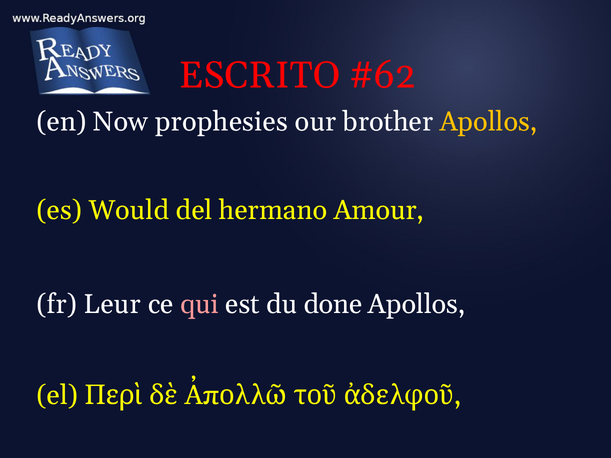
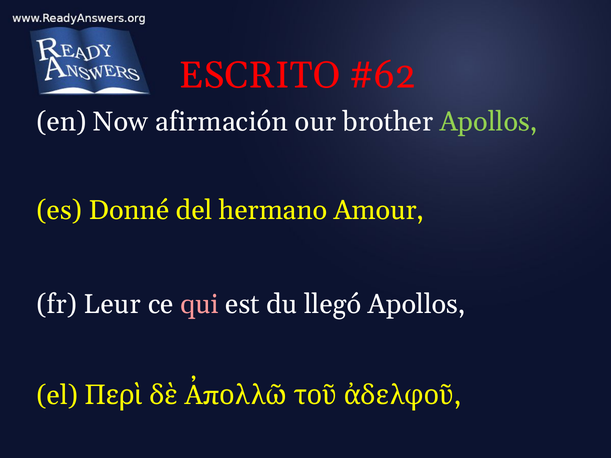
prophesies: prophesies -> afirmación
Apollos at (489, 122) colour: yellow -> light green
Would: Would -> Donné
done: done -> llegó
